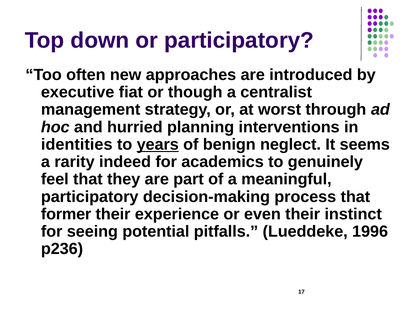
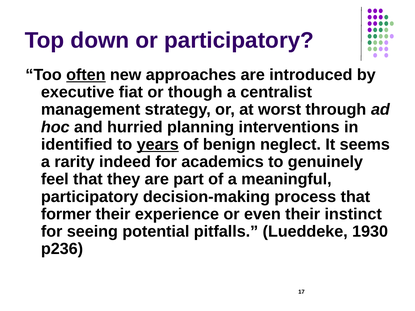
often underline: none -> present
identities: identities -> identified
1996: 1996 -> 1930
